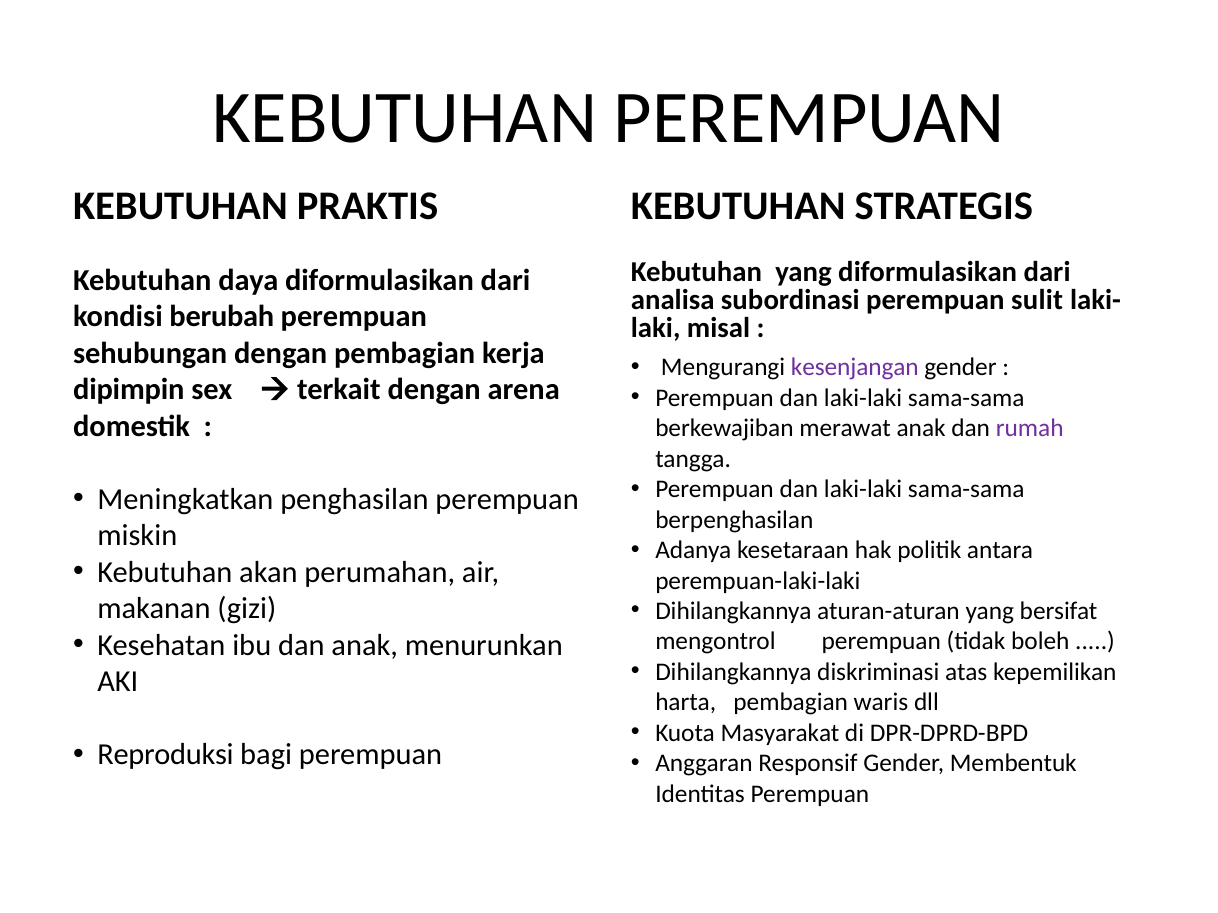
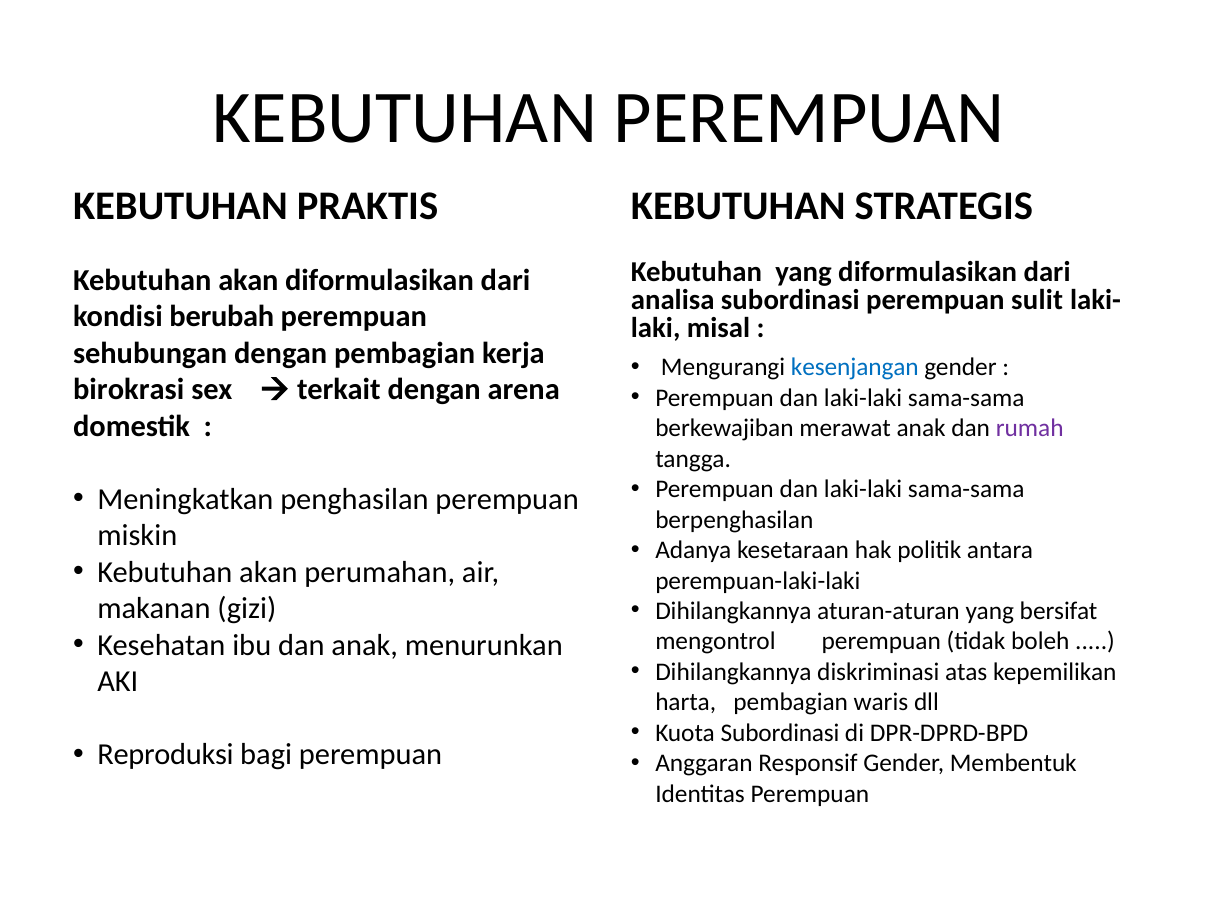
daya at (248, 280): daya -> akan
kesenjangan colour: purple -> blue
dipimpin: dipimpin -> birokrasi
Kuota Masyarakat: Masyarakat -> Subordinasi
